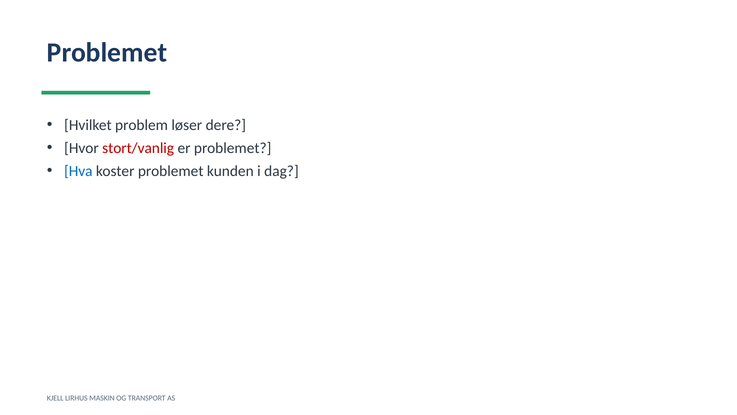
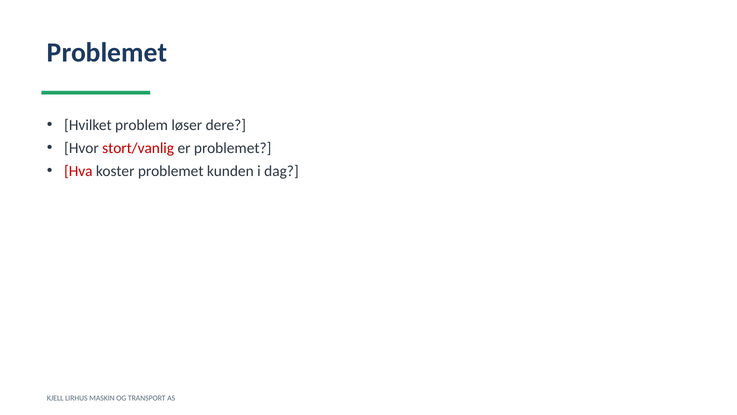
Hva colour: blue -> red
